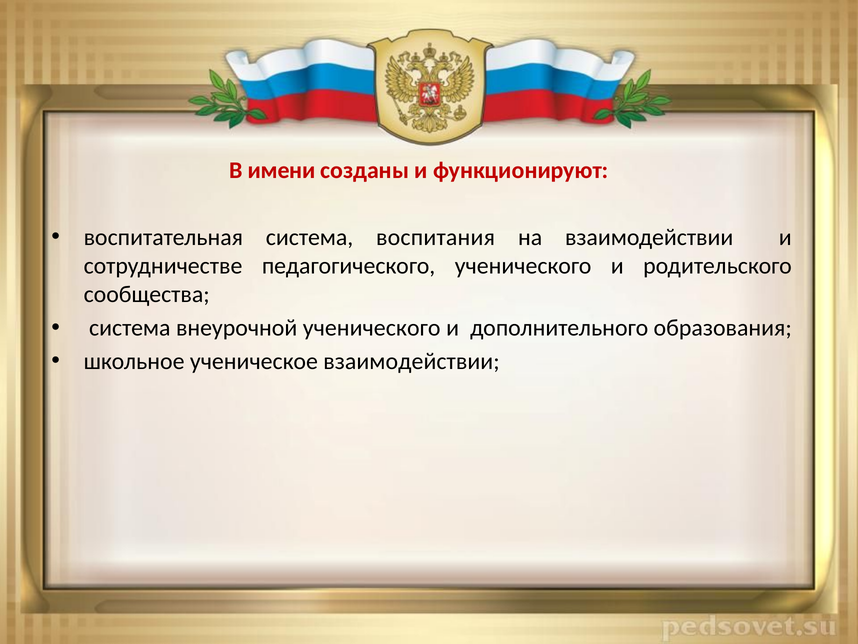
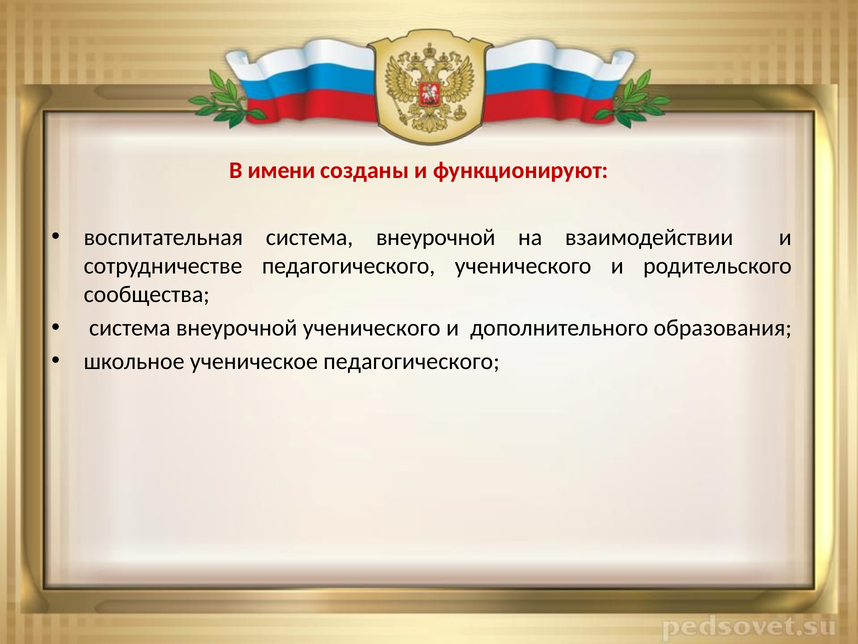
воспитательная система воспитания: воспитания -> внеурочной
ученическое взаимодействии: взаимодействии -> педагогического
